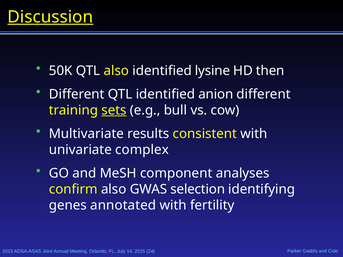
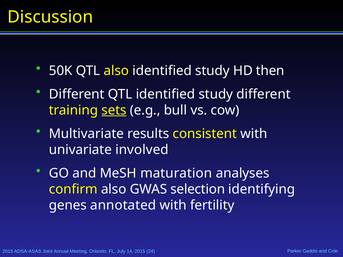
Discussion underline: present -> none
also identified lysine: lysine -> study
QTL identified anion: anion -> study
complex: complex -> involved
component: component -> maturation
